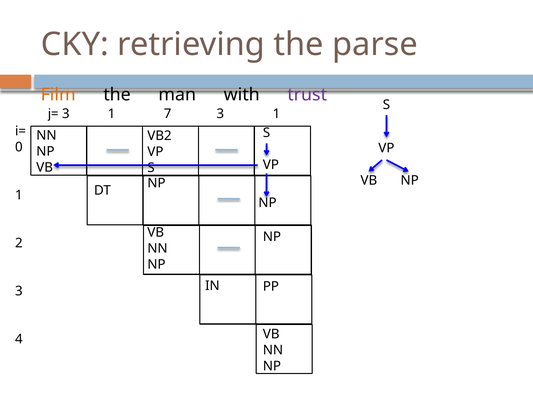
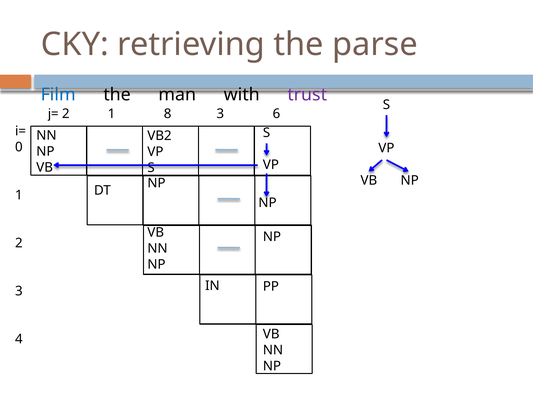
Film colour: orange -> blue
3 at (66, 114): 3 -> 2
7: 7 -> 8
1 at (276, 114): 1 -> 6
